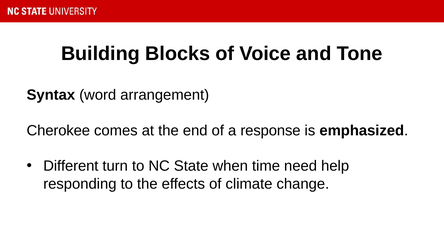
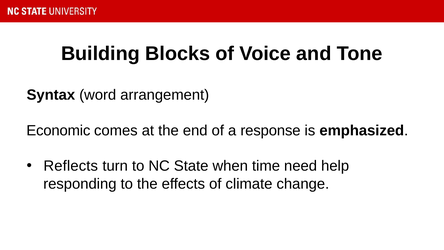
Cherokee: Cherokee -> Economic
Different: Different -> Reflects
